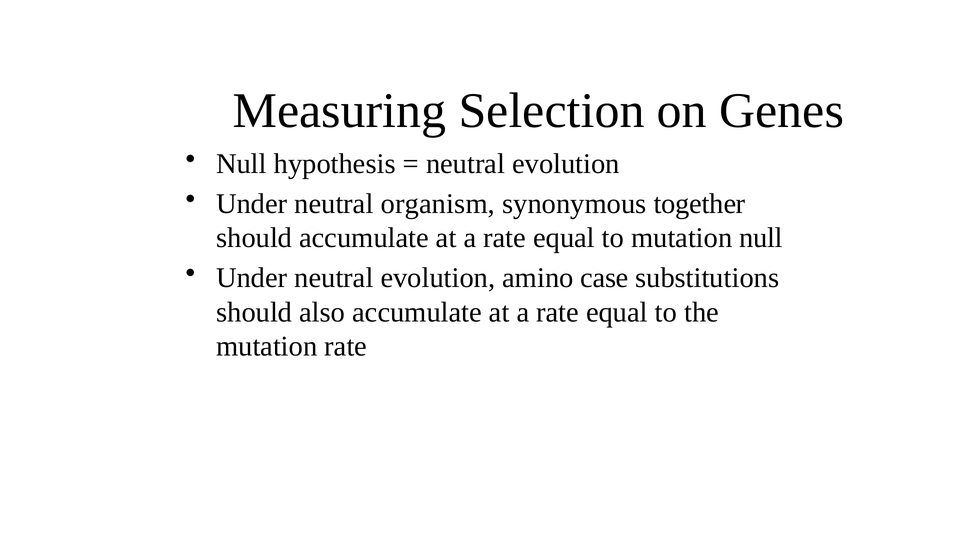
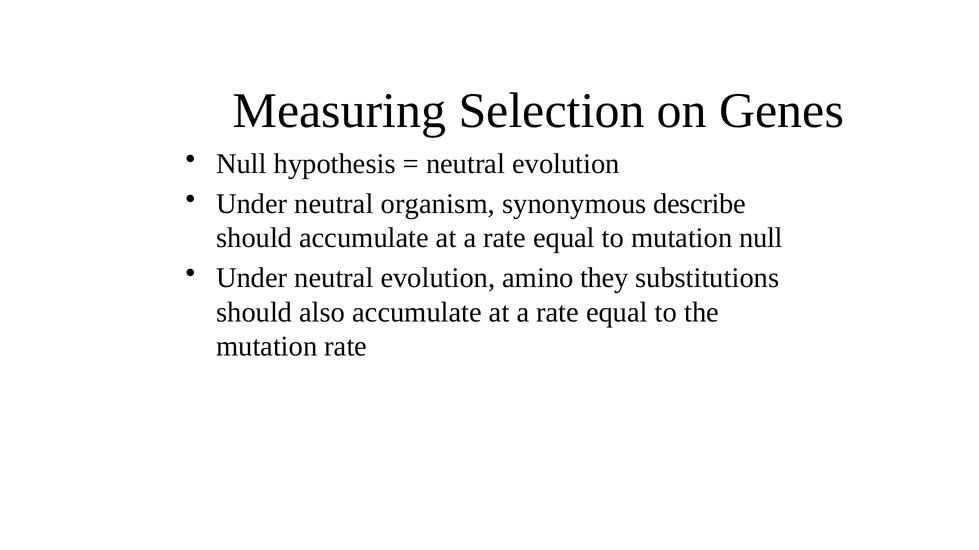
together: together -> describe
case: case -> they
